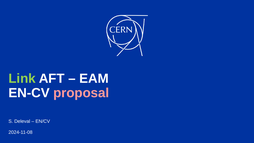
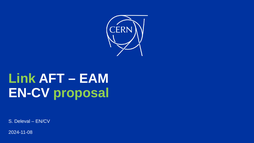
proposal colour: pink -> light green
